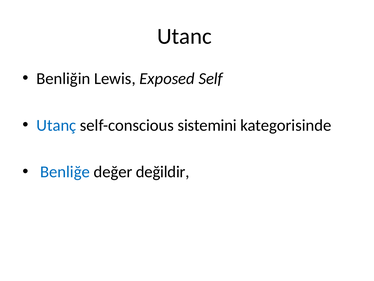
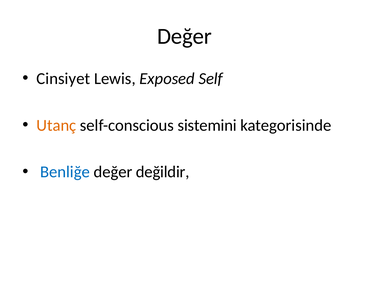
Utanc at (184, 36): Utanc -> Değer
Benliğin: Benliğin -> Cinsiyet
Utanç colour: blue -> orange
